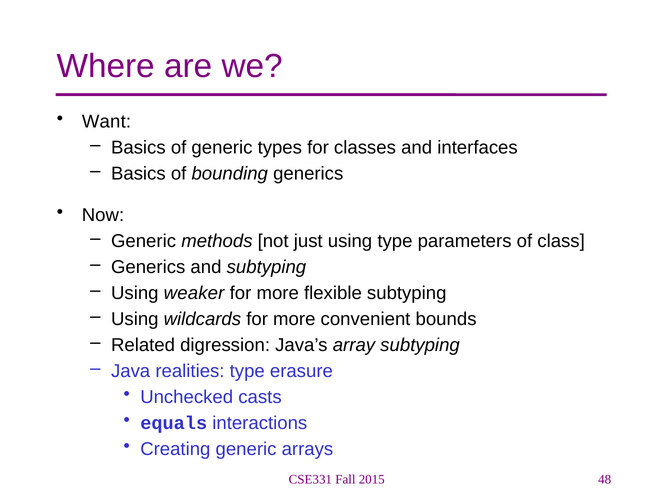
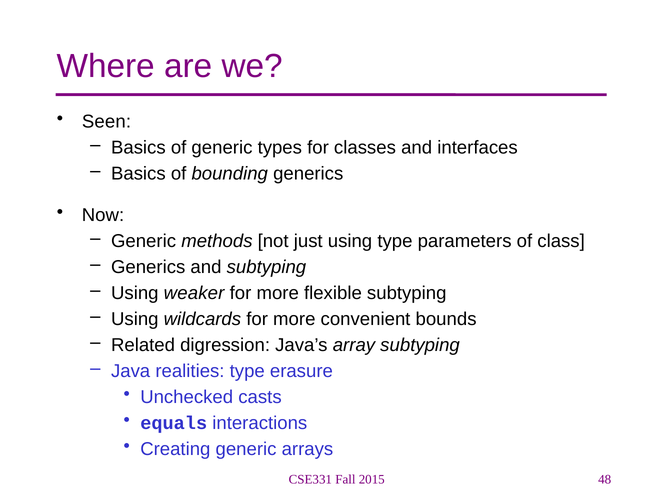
Want: Want -> Seen
